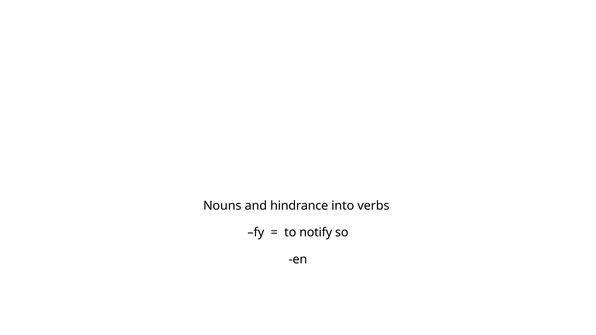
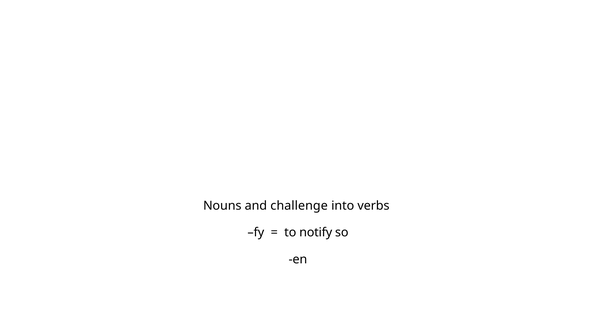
hindrance: hindrance -> challenge
